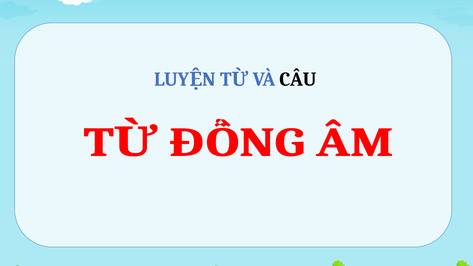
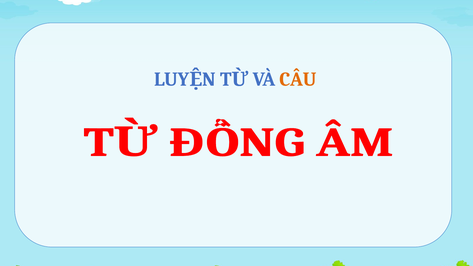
CÂU colour: black -> orange
